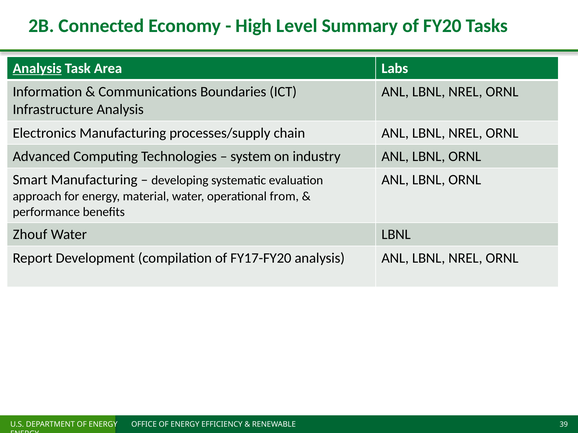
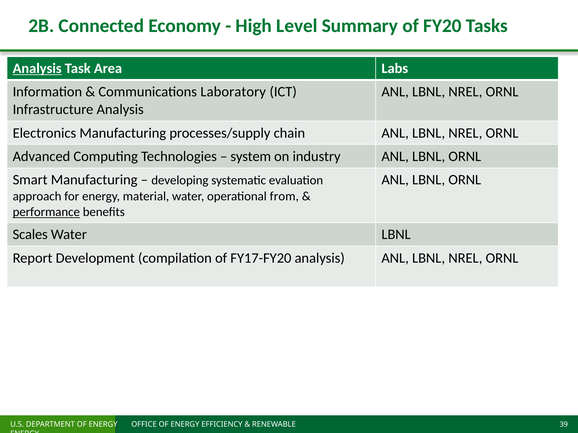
Boundaries: Boundaries -> Laboratory
performance underline: none -> present
Zhouf: Zhouf -> Scales
